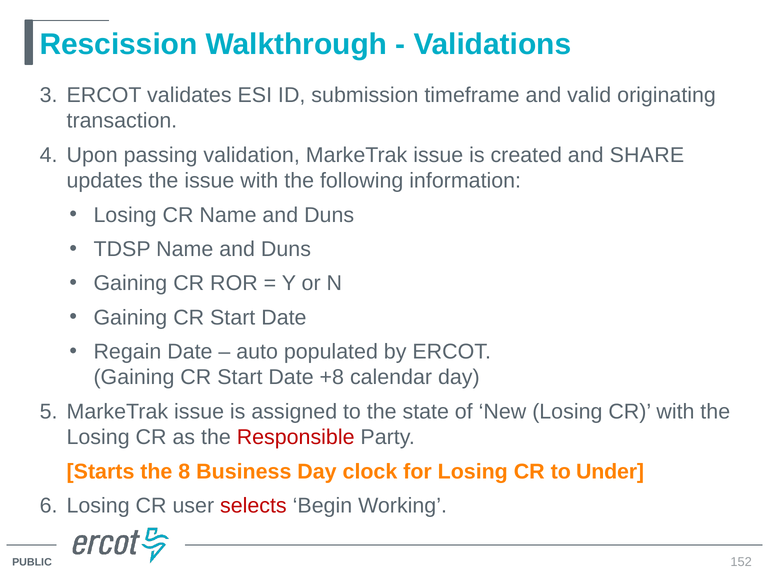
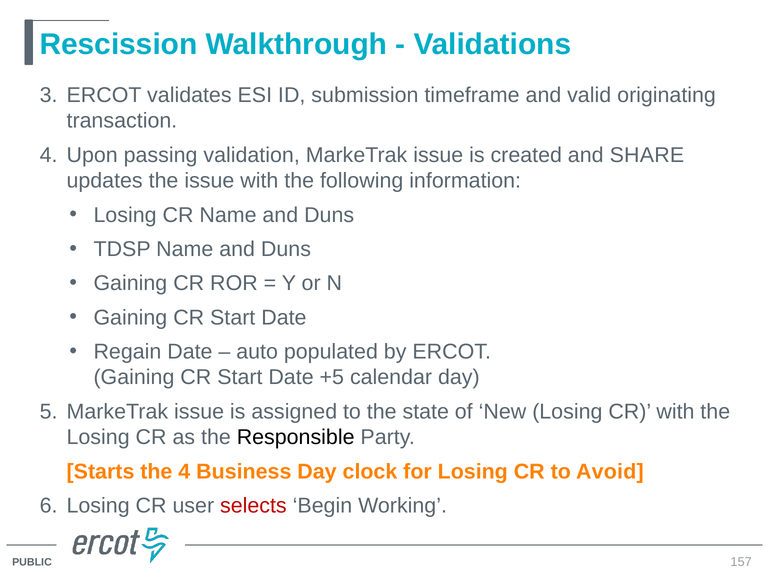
+8: +8 -> +5
Responsible colour: red -> black
the 8: 8 -> 4
Under: Under -> Avoid
152: 152 -> 157
